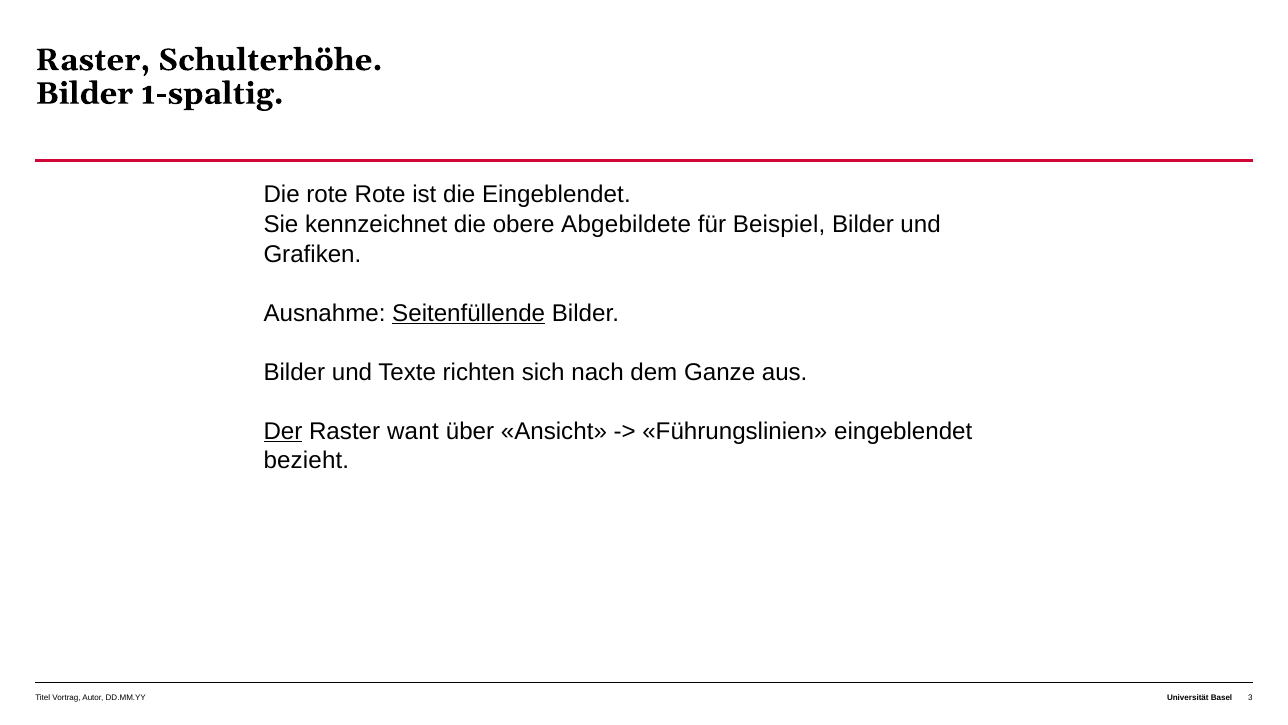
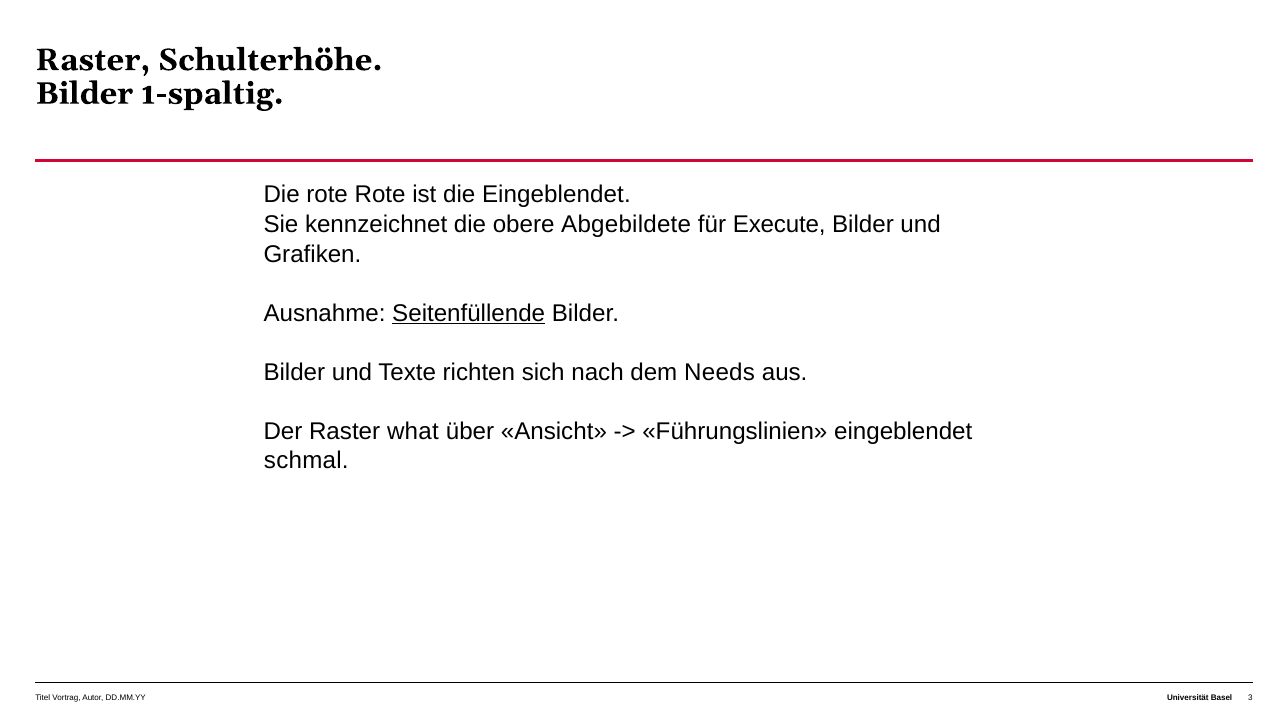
Beispiel: Beispiel -> Execute
Ganze: Ganze -> Needs
Der underline: present -> none
want: want -> what
bezieht: bezieht -> schmal
